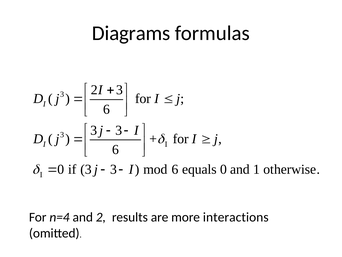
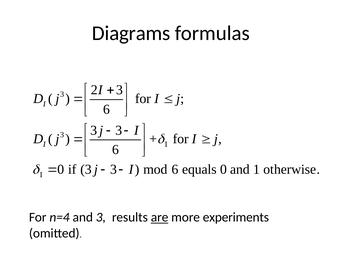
and 2: 2 -> 3
are underline: none -> present
interactions: interactions -> experiments
